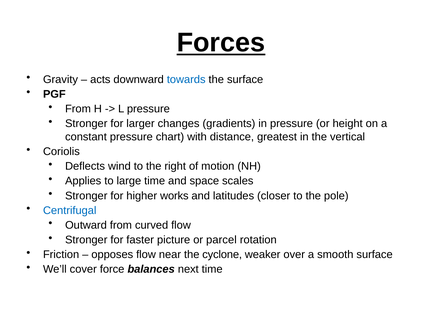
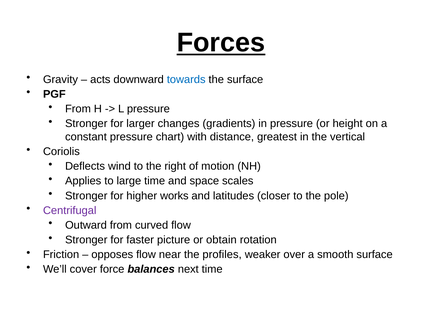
Centrifugal colour: blue -> purple
parcel: parcel -> obtain
cyclone: cyclone -> profiles
